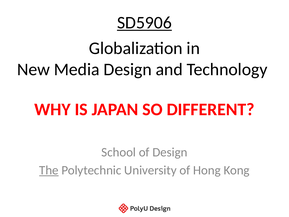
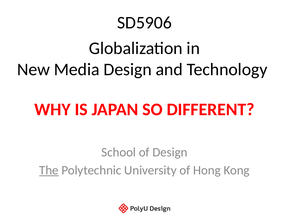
SD5906 at (144, 23) underline: present -> none
